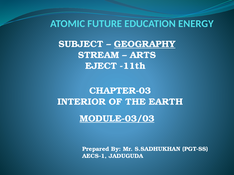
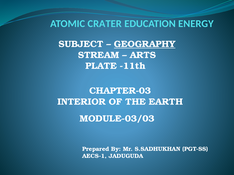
FUTURE: FUTURE -> CRATER
EJECT: EJECT -> PLATE
MODULE-03/03 underline: present -> none
